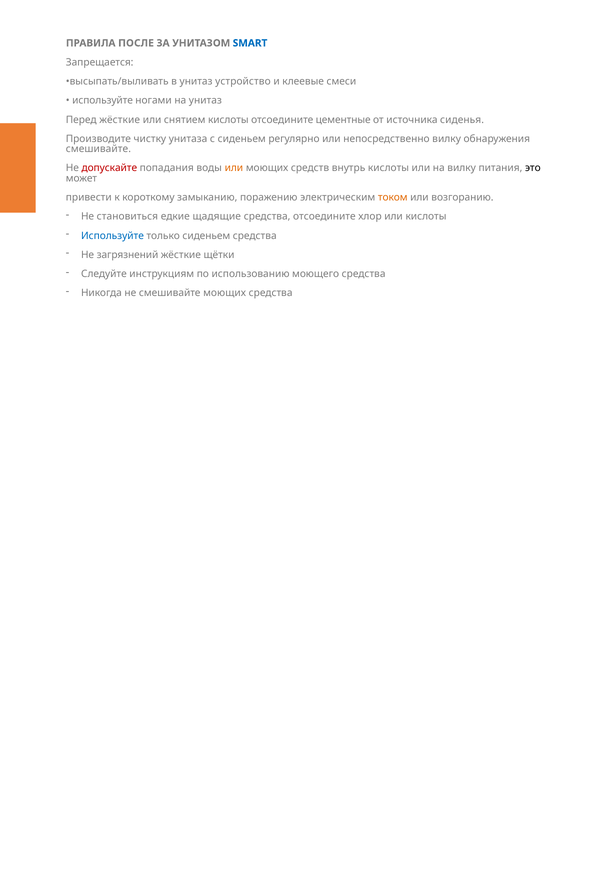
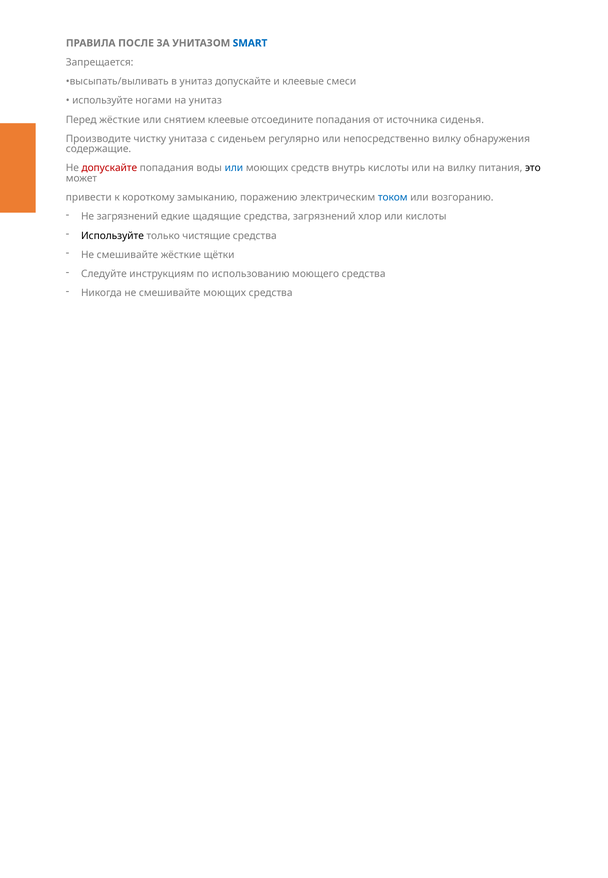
унитаз устройство: устройство -> допускайте
снятием кислоты: кислоты -> клеевые
отсоедините цементные: цементные -> попадания
смешивайте at (98, 149): смешивайте -> содержащие
или at (234, 168) colour: orange -> blue
током colour: orange -> blue
Не становиться: становиться -> загрязнений
средства отсоедините: отсоедините -> загрязнений
Используйте at (112, 236) colour: blue -> black
только сиденьем: сиденьем -> чистящие
загрязнений at (127, 255): загрязнений -> смешивайте
